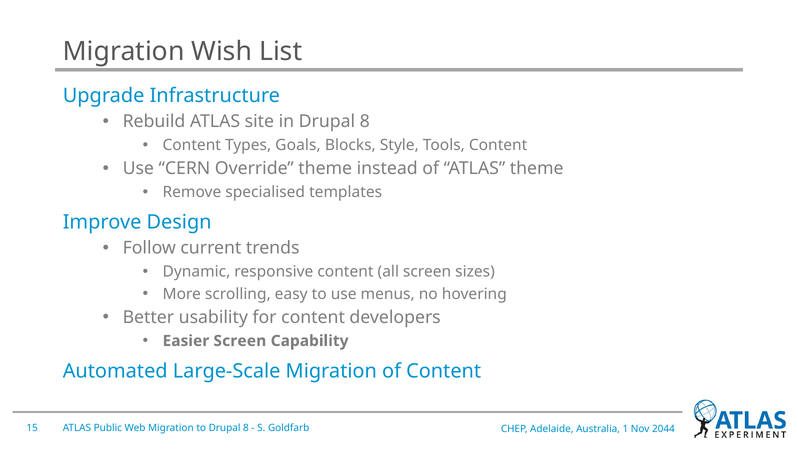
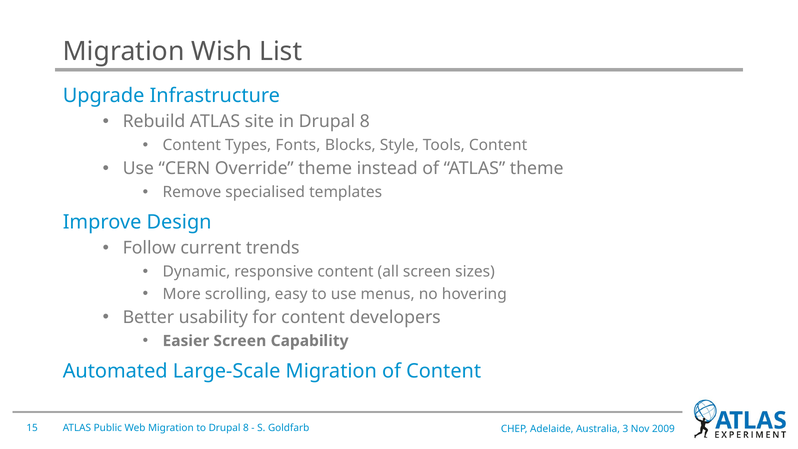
Goals: Goals -> Fonts
1: 1 -> 3
2044: 2044 -> 2009
